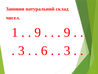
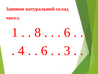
9 at (38, 32): 9 -> 8
9 at (67, 32): 9 -> 6
3 at (21, 50): 3 -> 4
